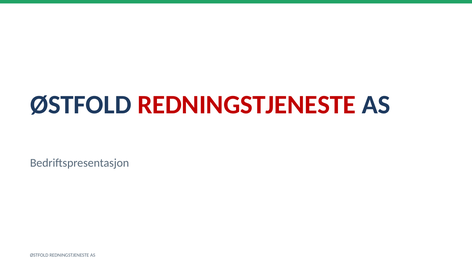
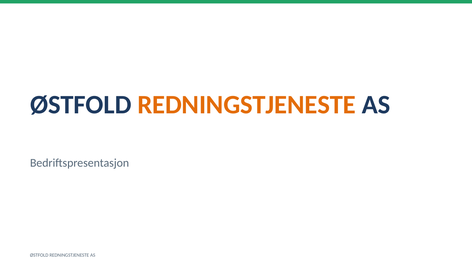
REDNINGSTJENESTE at (247, 105) colour: red -> orange
